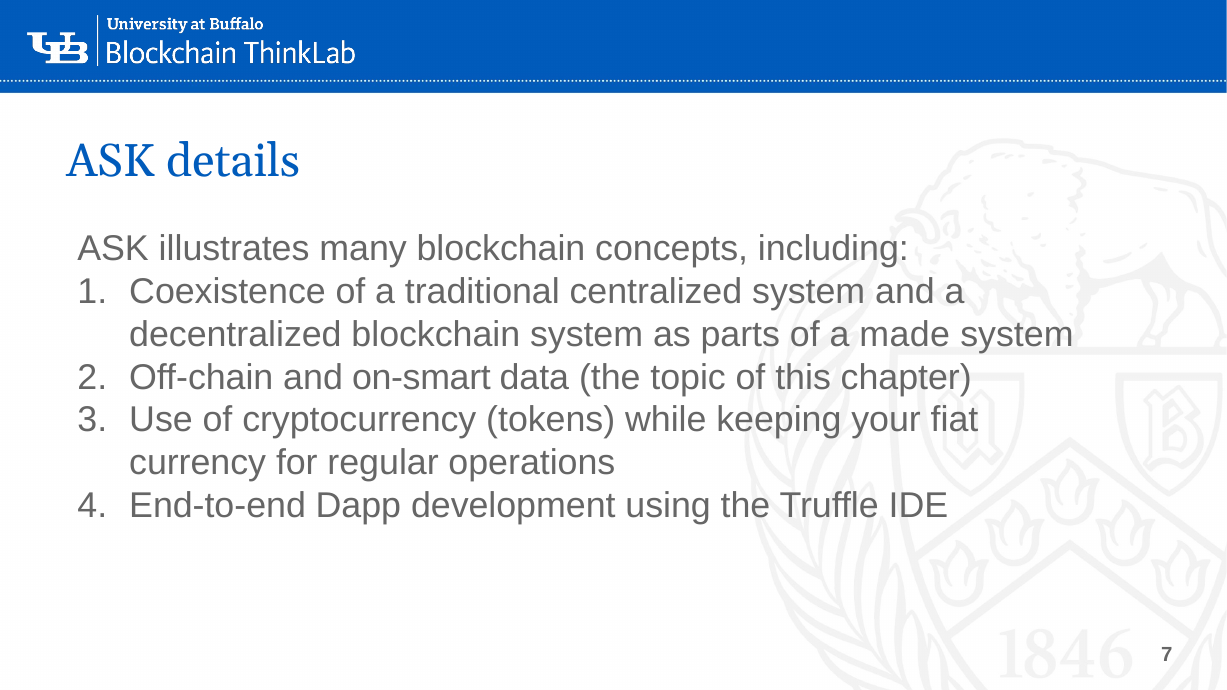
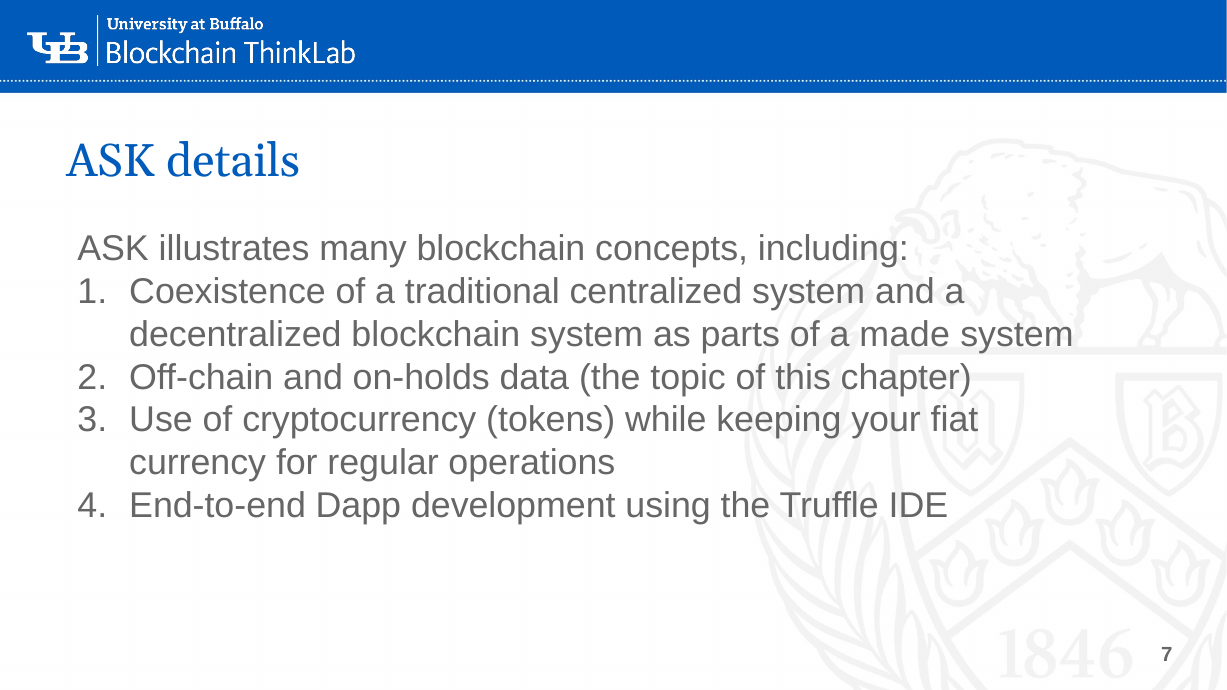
on-smart: on-smart -> on-holds
